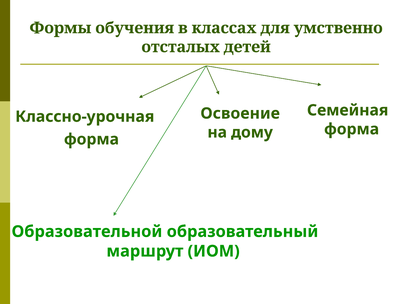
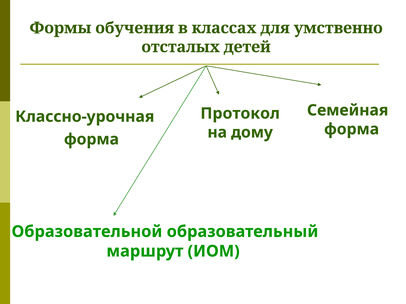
Освоение: Освоение -> Протокол
